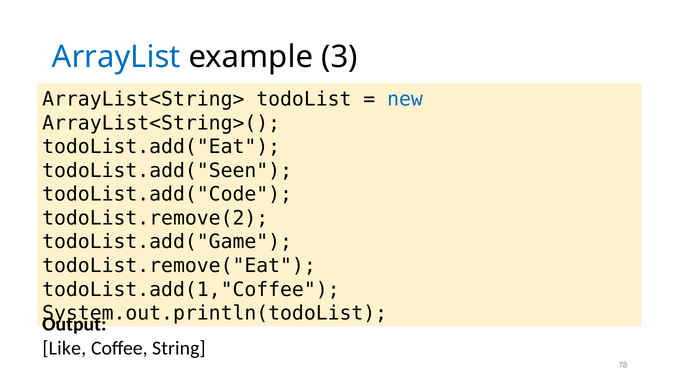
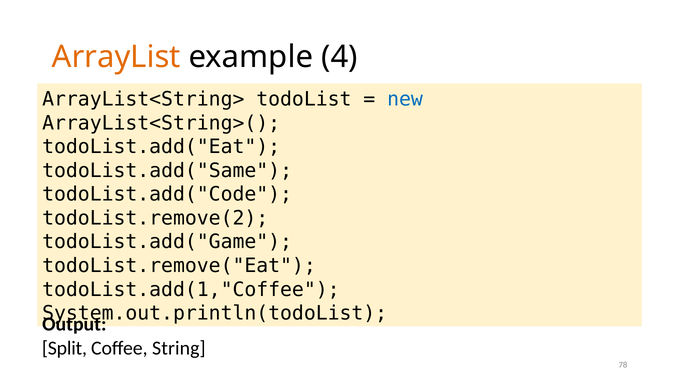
ArrayList colour: blue -> orange
3: 3 -> 4
todoList.add("Seen: todoList.add("Seen -> todoList.add("Same
Like: Like -> Split
